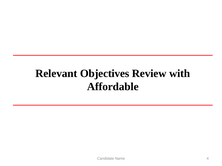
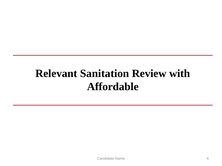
Objectives: Objectives -> Sanitation
